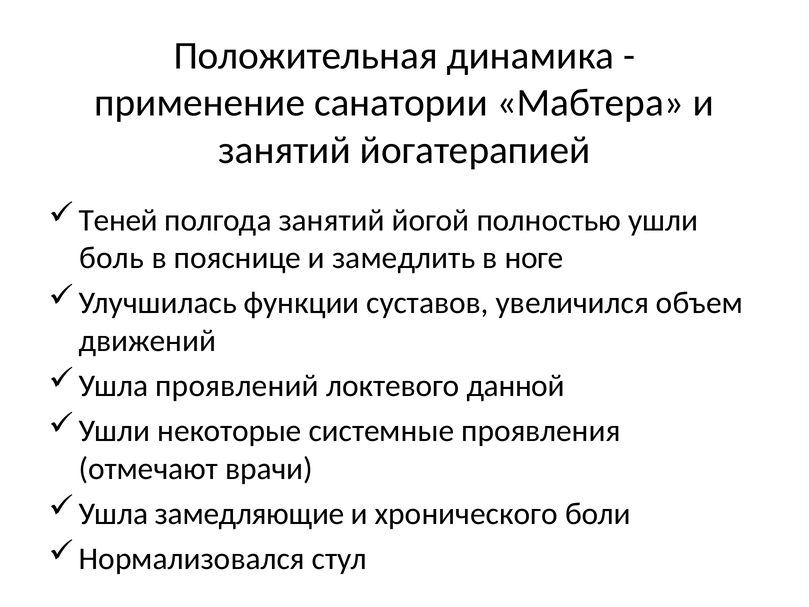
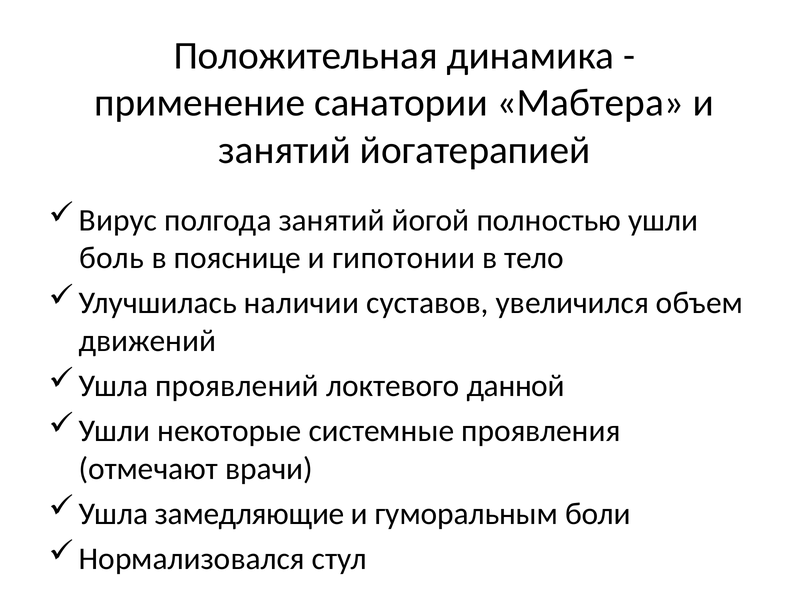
Теней: Теней -> Вирус
замедлить: замедлить -> гипотонии
ноге: ноге -> тело
функции: функции -> наличии
хронического: хронического -> гуморальным
